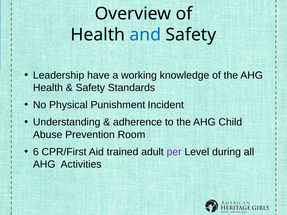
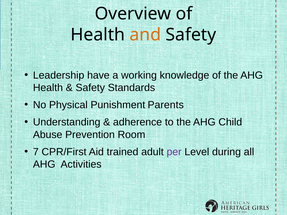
and colour: blue -> orange
Incident: Incident -> Parents
6: 6 -> 7
